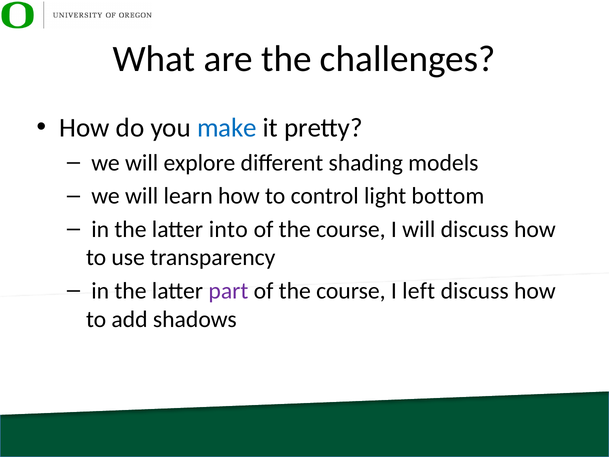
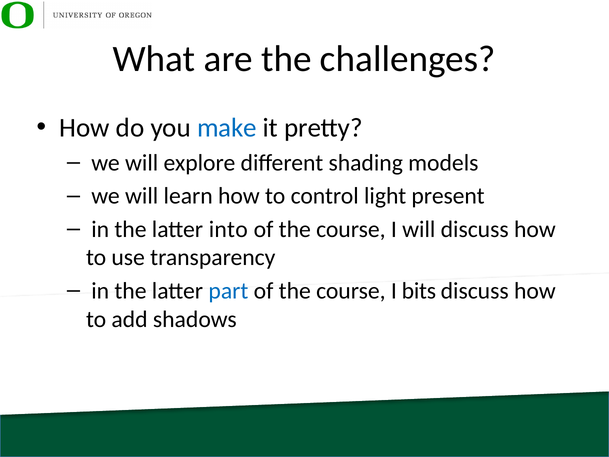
bottom: bottom -> present
part colour: purple -> blue
left: left -> bits
